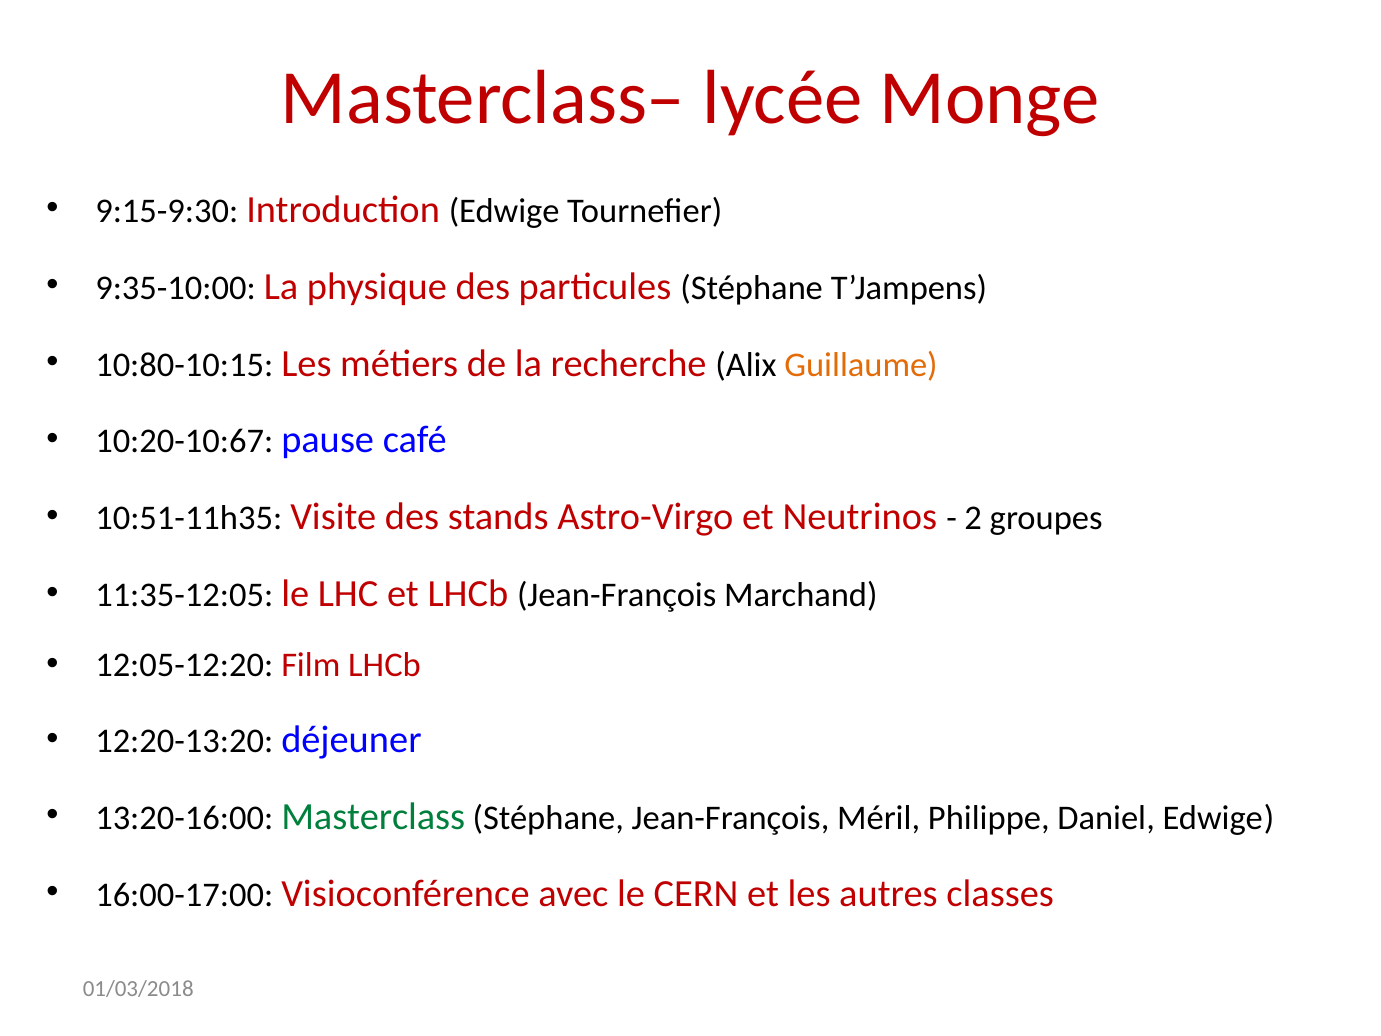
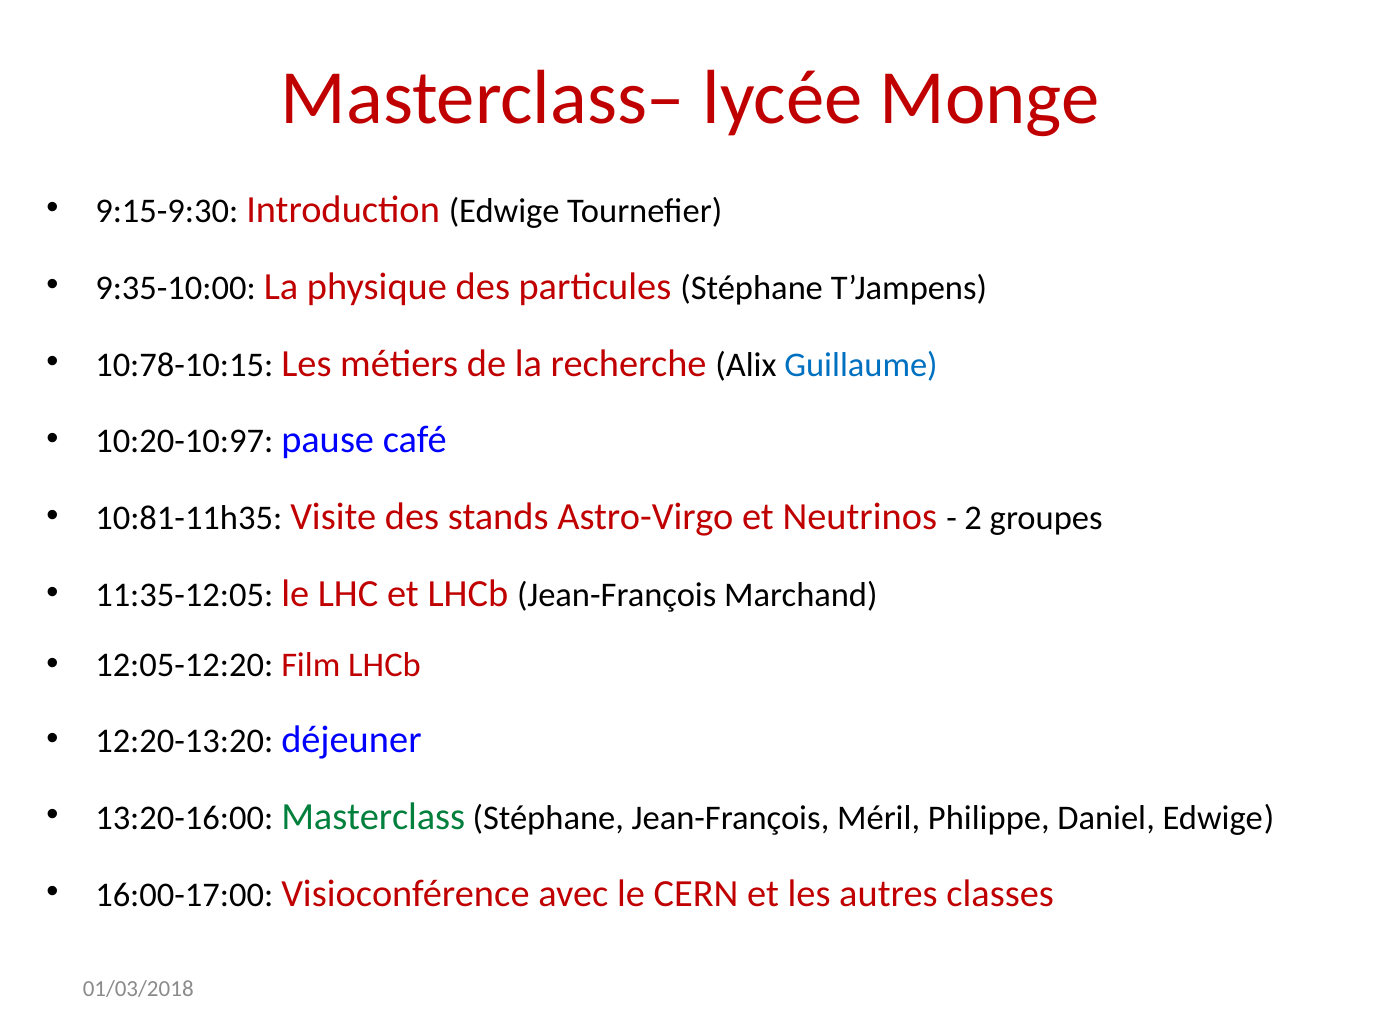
10:80-10:15: 10:80-10:15 -> 10:78-10:15
Guillaume colour: orange -> blue
10:20-10:67: 10:20-10:67 -> 10:20-10:97
10:51-11h35: 10:51-11h35 -> 10:81-11h35
